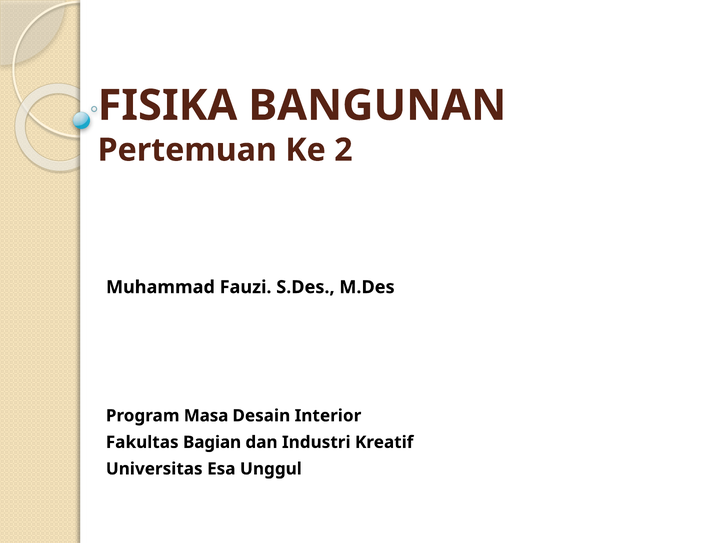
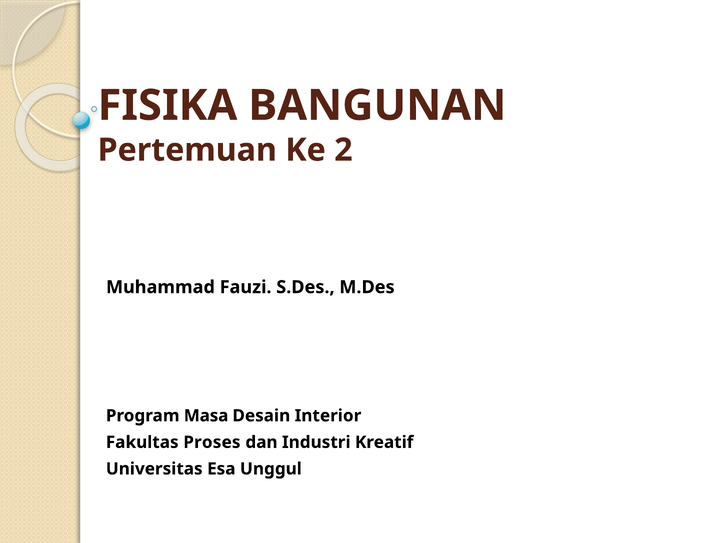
Bagian: Bagian -> Proses
